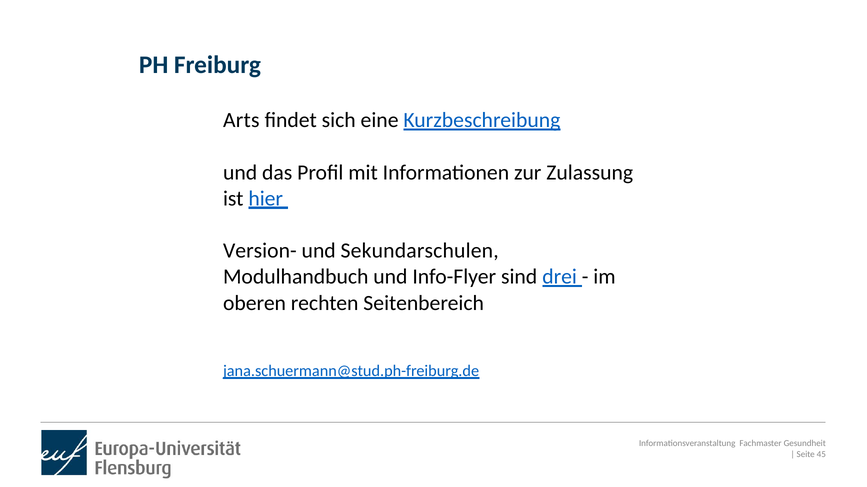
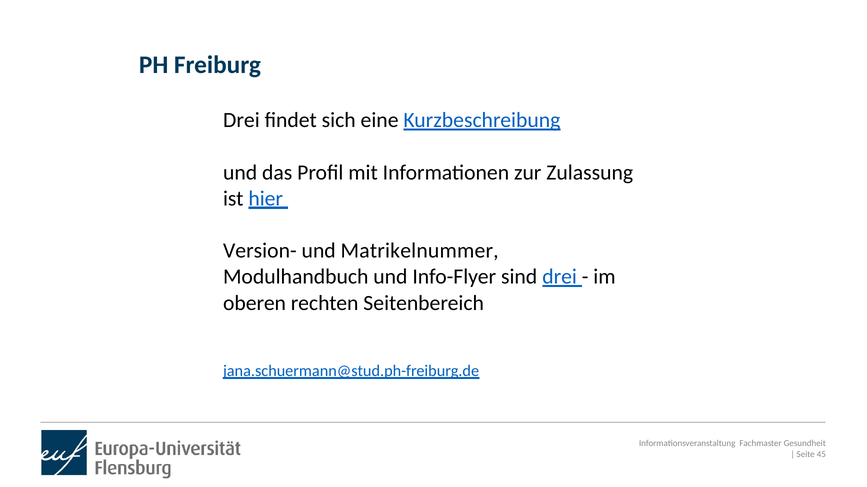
Arts at (241, 120): Arts -> Drei
Sekundarschulen: Sekundarschulen -> Matrikelnummer
